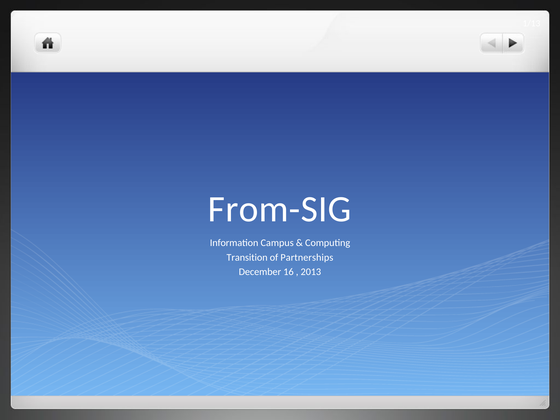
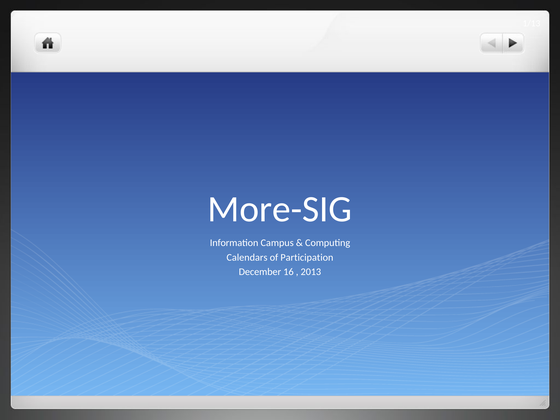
From-SIG: From-SIG -> More-SIG
Transition: Transition -> Calendars
Partnerships: Partnerships -> Participation
